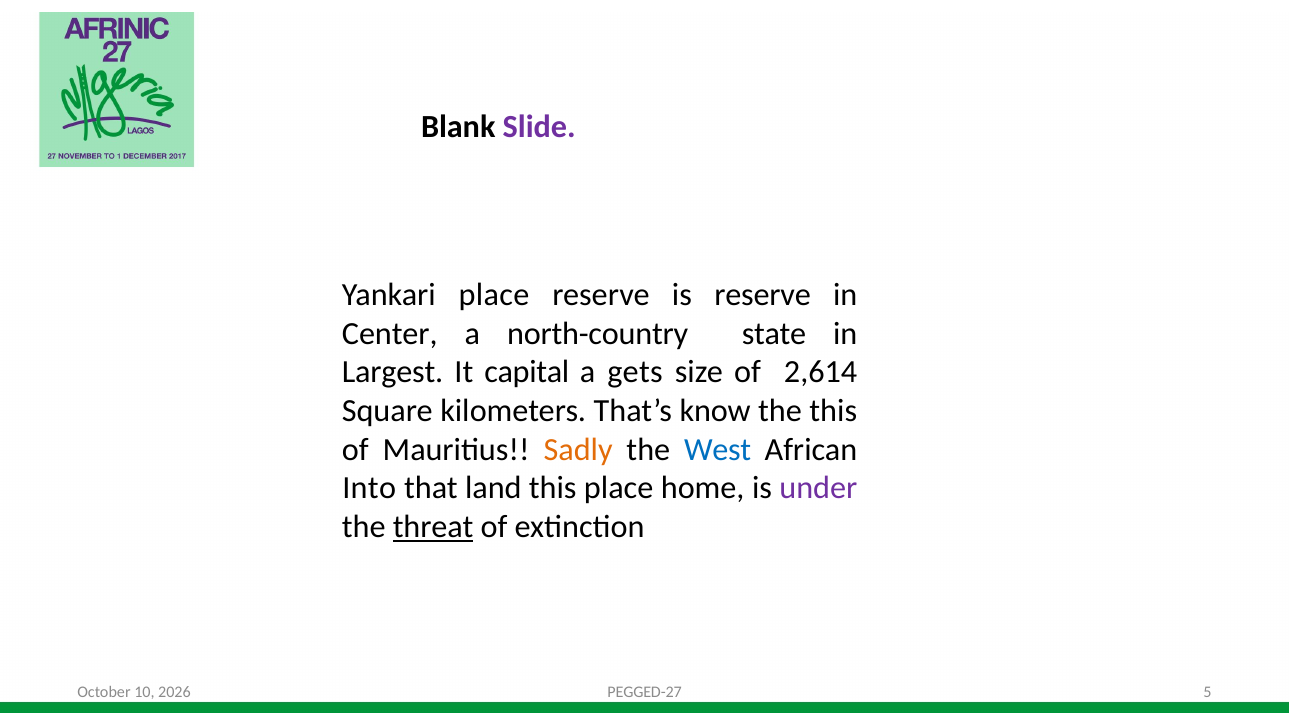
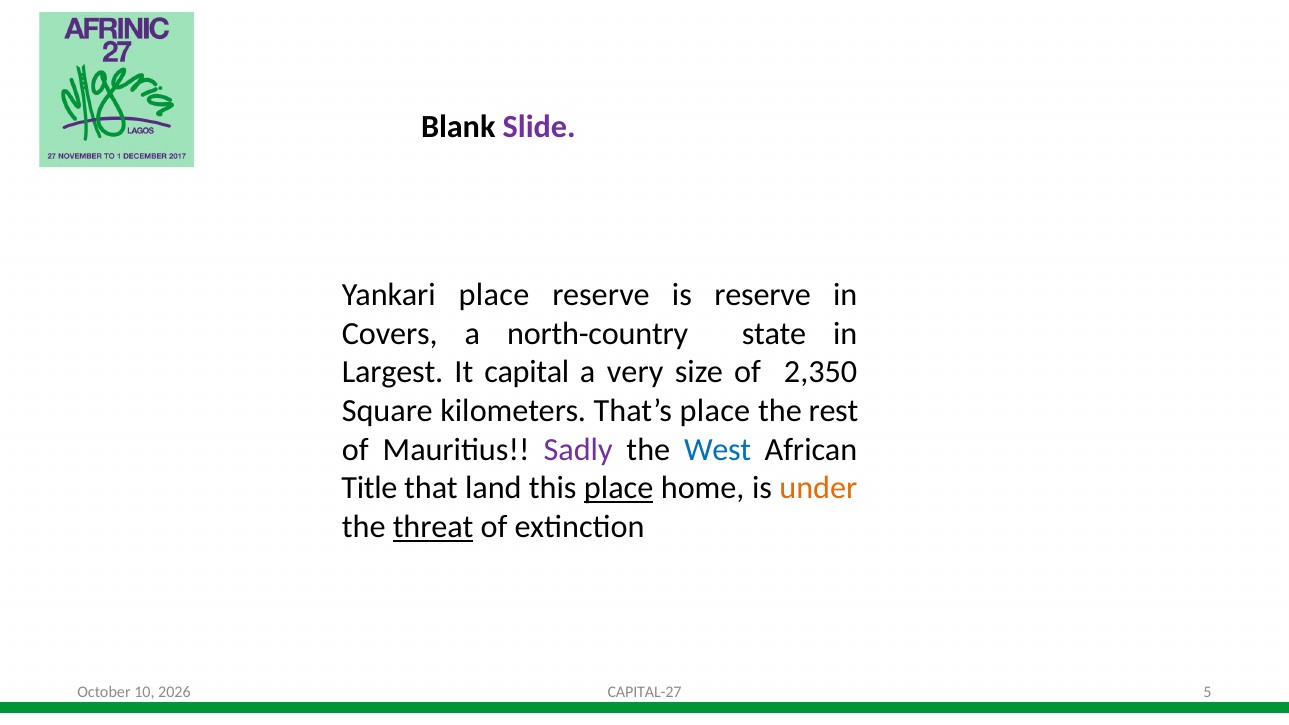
Center: Center -> Covers
gets: gets -> very
2,614: 2,614 -> 2,350
That’s know: know -> place
the this: this -> rest
Sadly colour: orange -> purple
Into: Into -> Title
place at (619, 488) underline: none -> present
under colour: purple -> orange
PEGGED-27: PEGGED-27 -> CAPITAL-27
